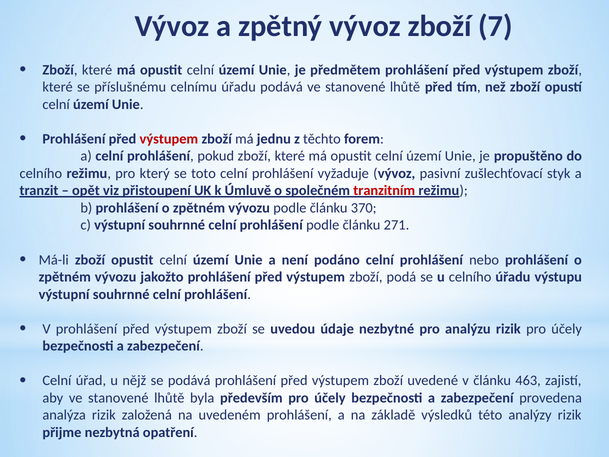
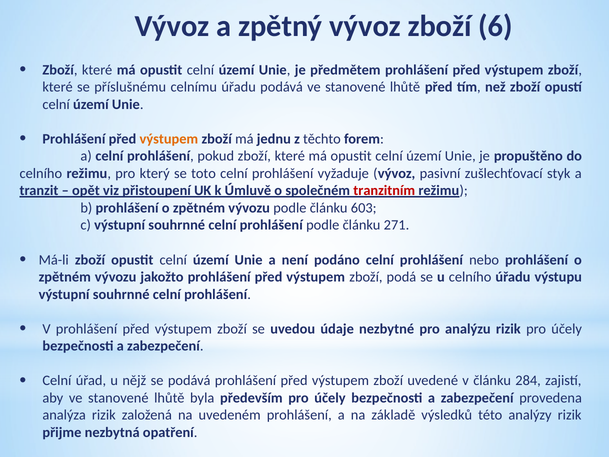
7: 7 -> 6
výstupem at (169, 139) colour: red -> orange
370: 370 -> 603
463: 463 -> 284
